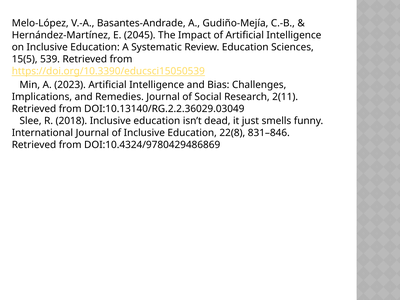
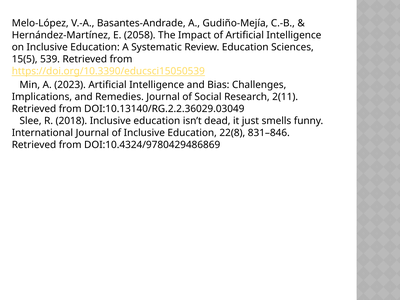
2045: 2045 -> 2058
